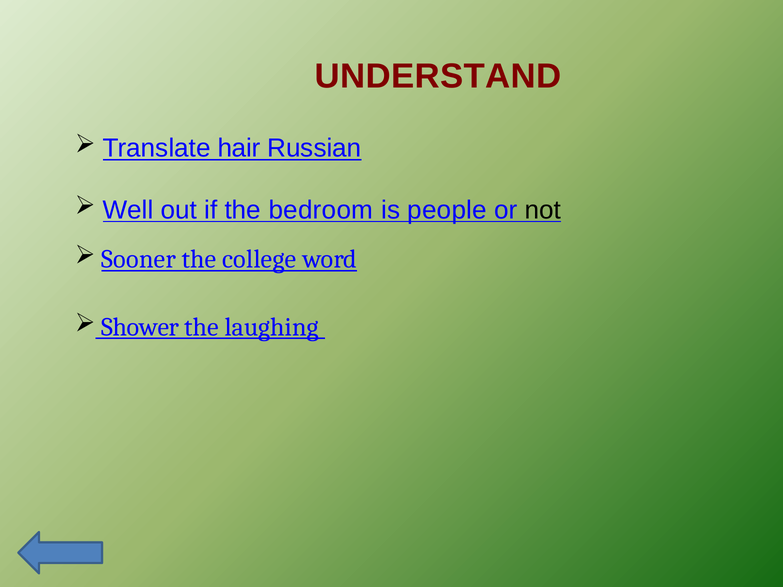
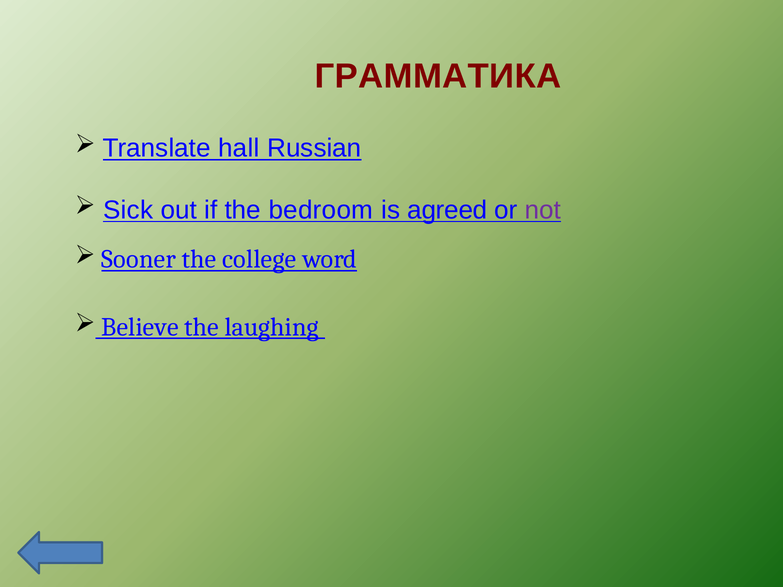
UNDERSTAND: UNDERSTAND -> ГРАММАТИКА
hair: hair -> hall
Well: Well -> Sick
people: people -> agreed
not colour: black -> purple
Shower: Shower -> Believe
